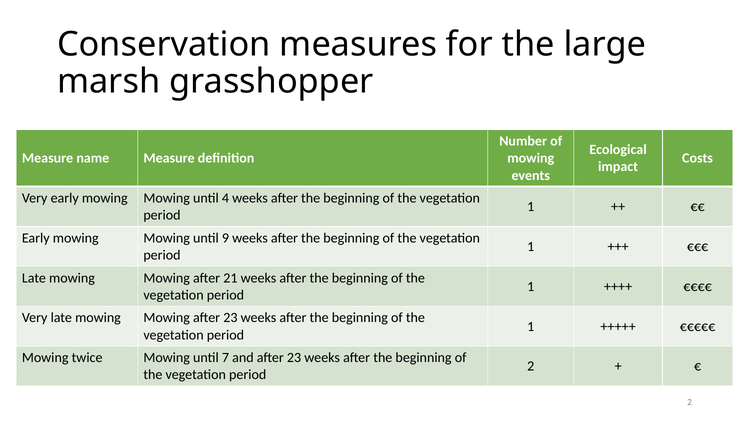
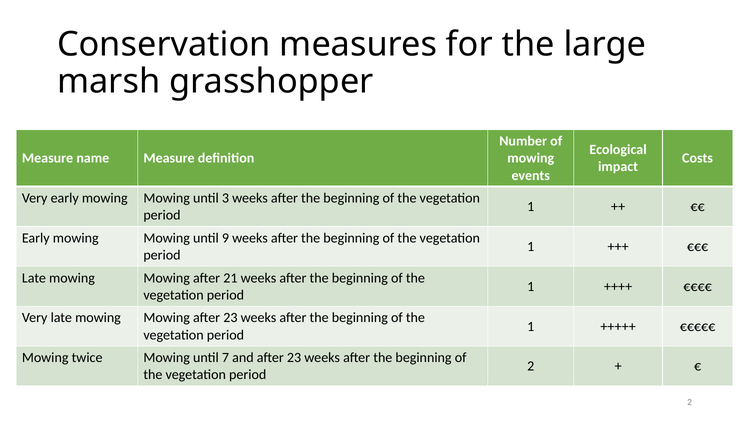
4: 4 -> 3
